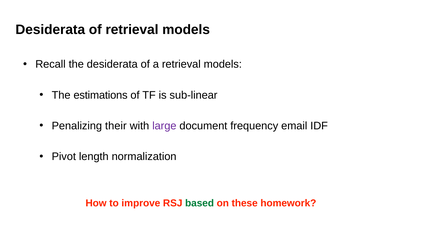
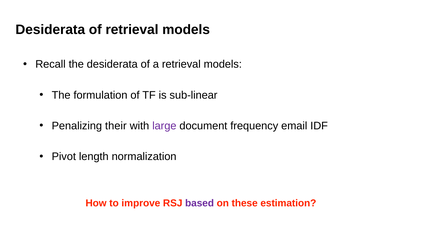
estimations: estimations -> formulation
based colour: green -> purple
homework: homework -> estimation
